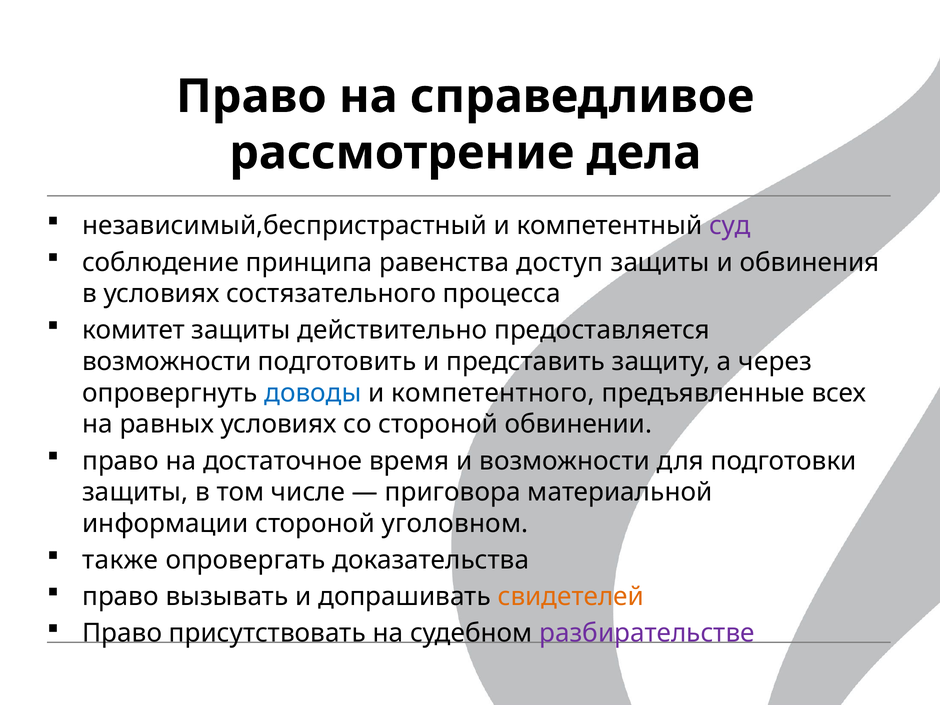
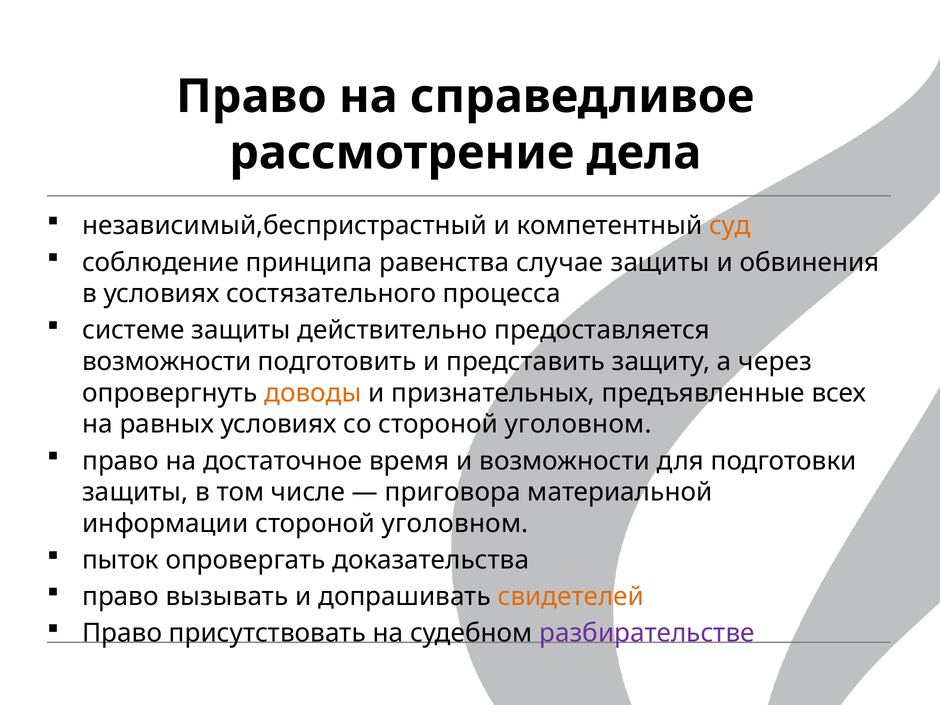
суд colour: purple -> orange
доступ: доступ -> случае
комитет: комитет -> системе
доводы colour: blue -> orange
компетентного: компетентного -> признательных
со стороной обвинении: обвинении -> уголовном
также: также -> пыток
